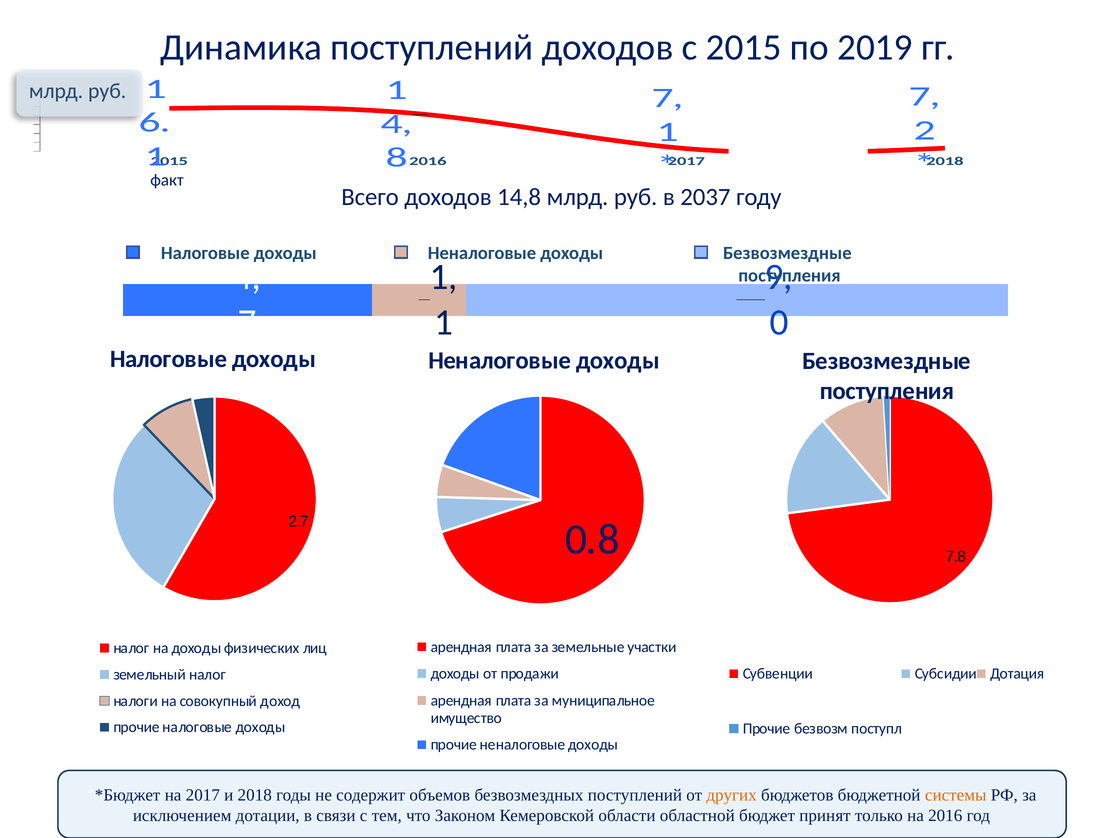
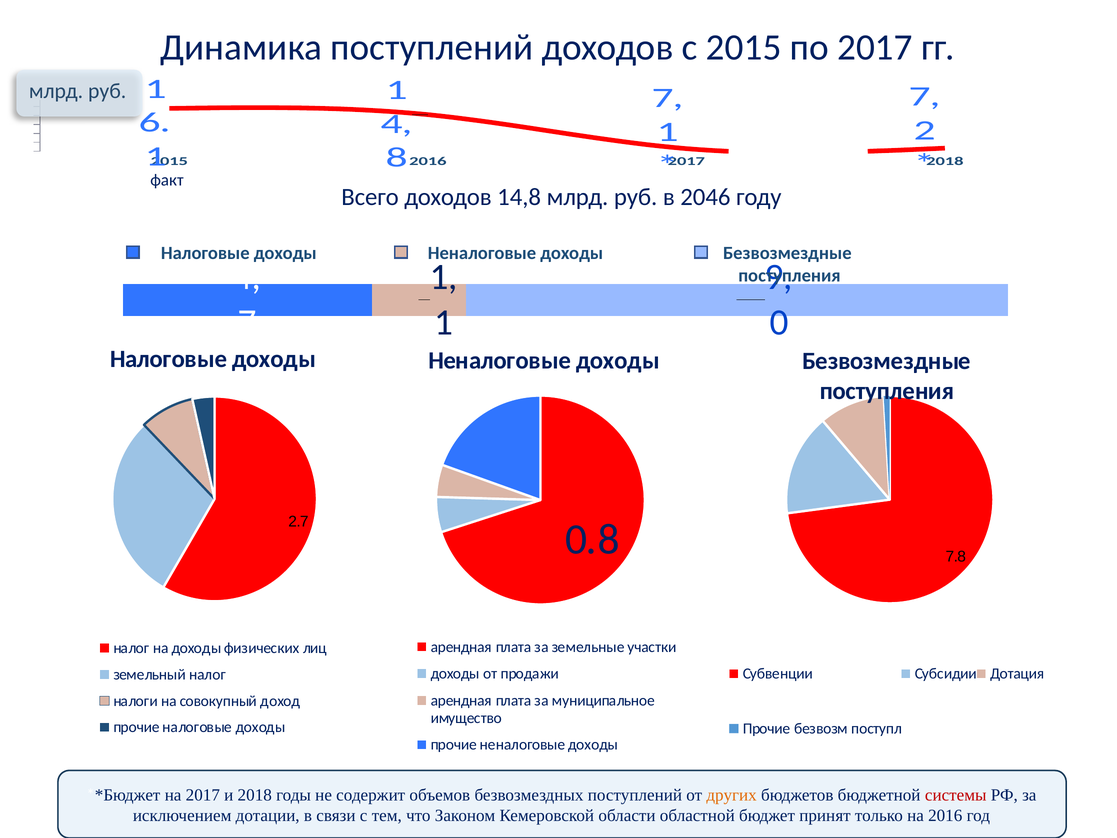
по 2019: 2019 -> 2017
2037: 2037 -> 2046
системы colour: orange -> red
